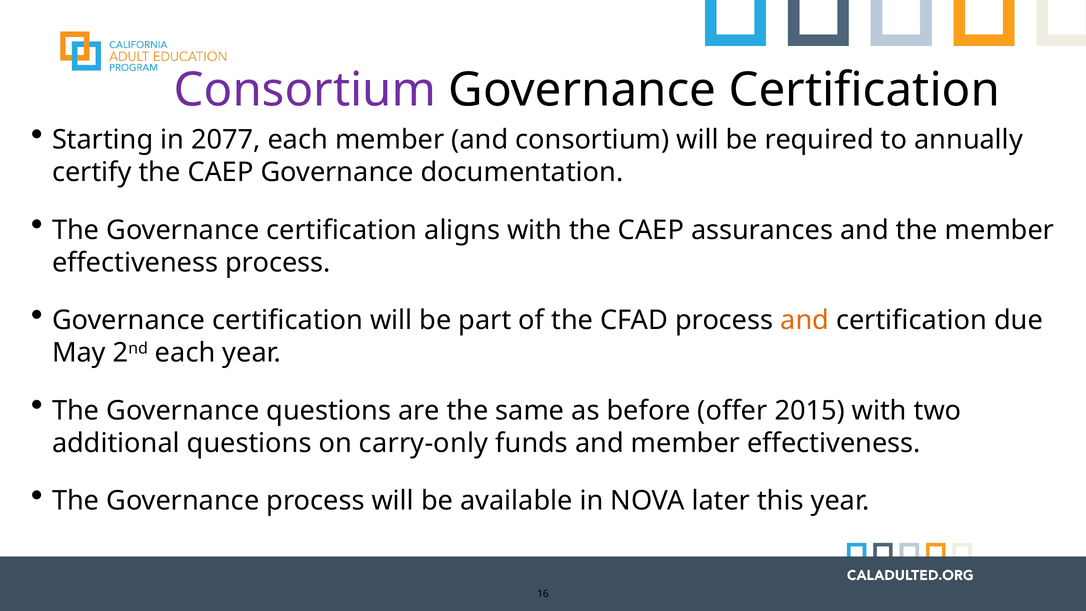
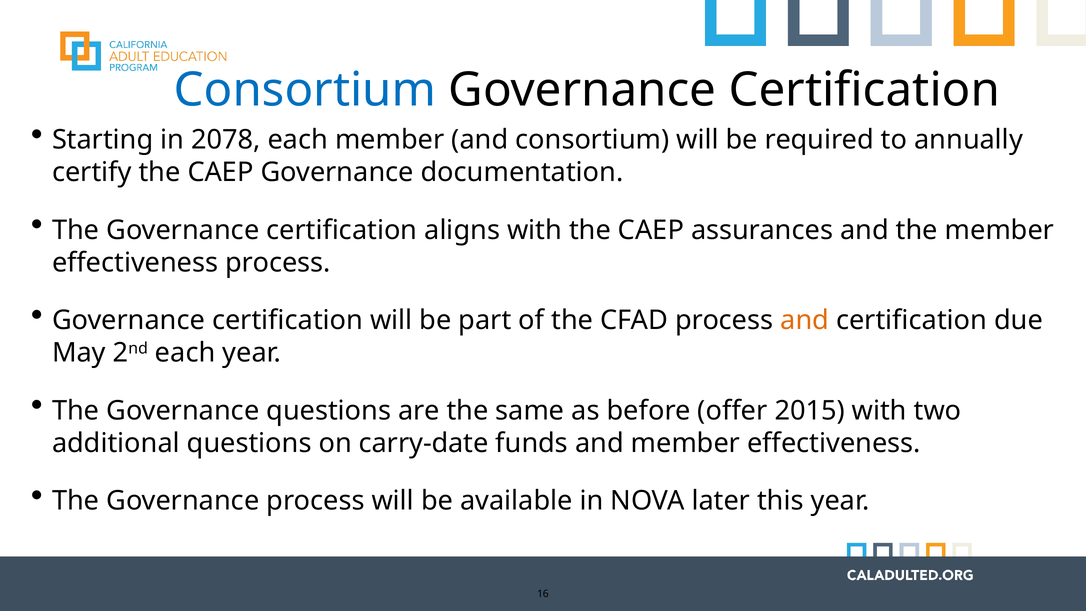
Consortium at (305, 90) colour: purple -> blue
2077: 2077 -> 2078
carry-only: carry-only -> carry-date
